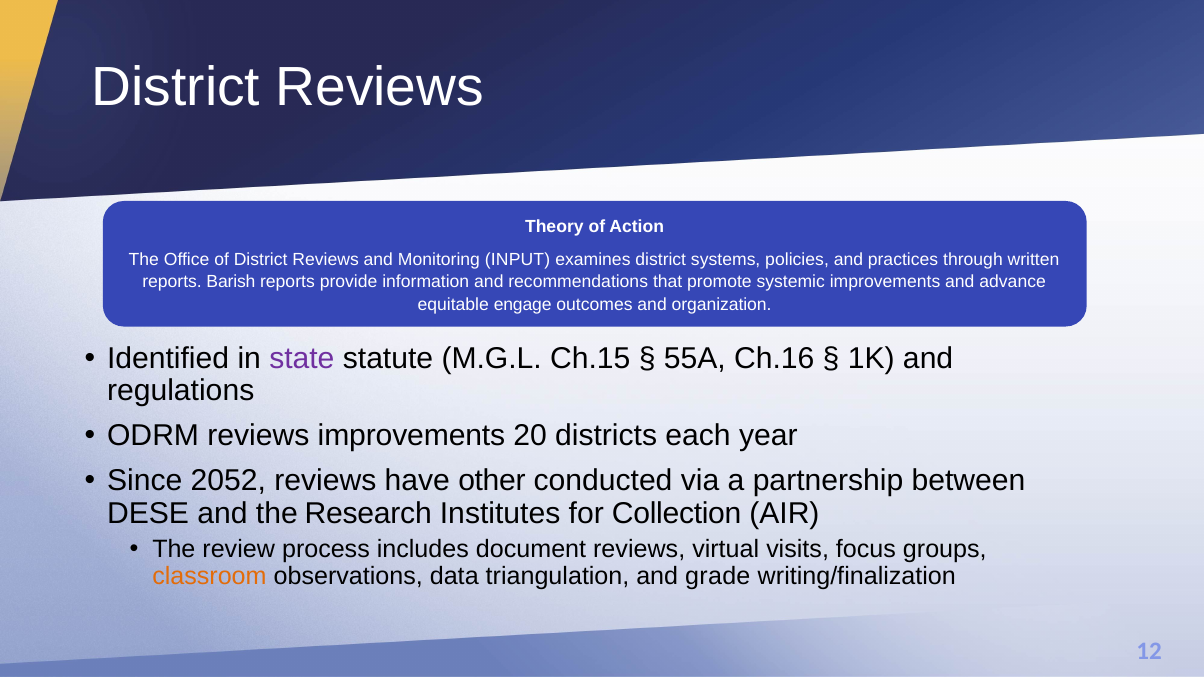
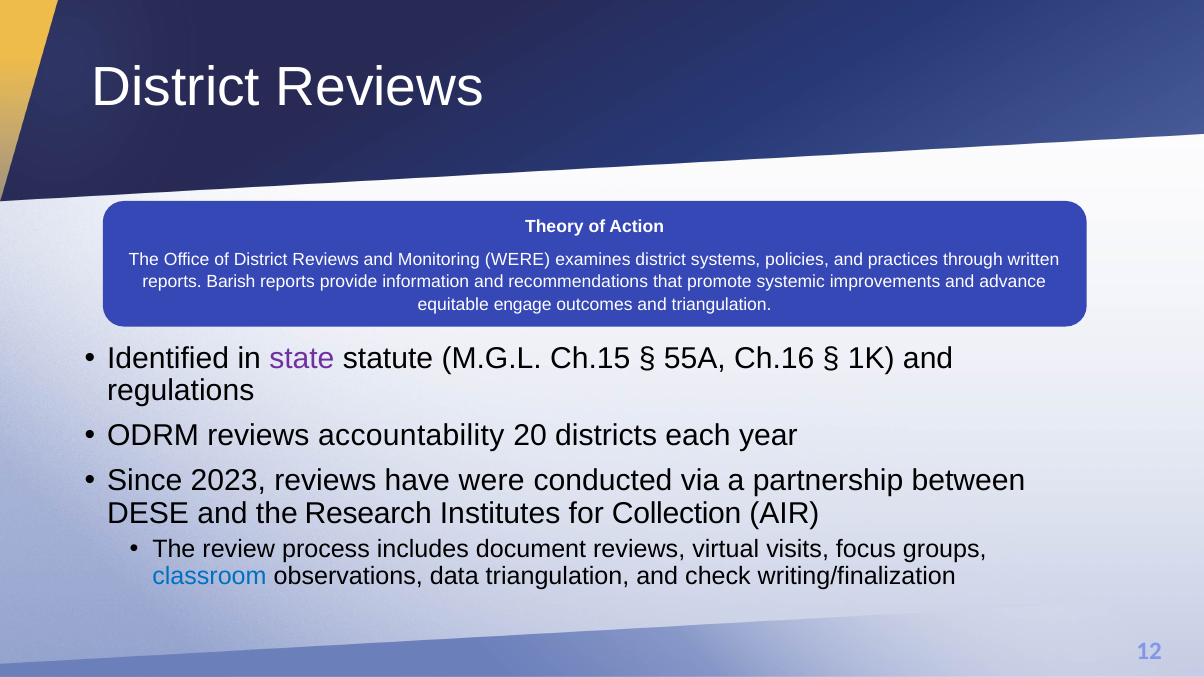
Monitoring INPUT: INPUT -> WERE
and organization: organization -> triangulation
reviews improvements: improvements -> accountability
2052: 2052 -> 2023
have other: other -> were
classroom colour: orange -> blue
grade: grade -> check
